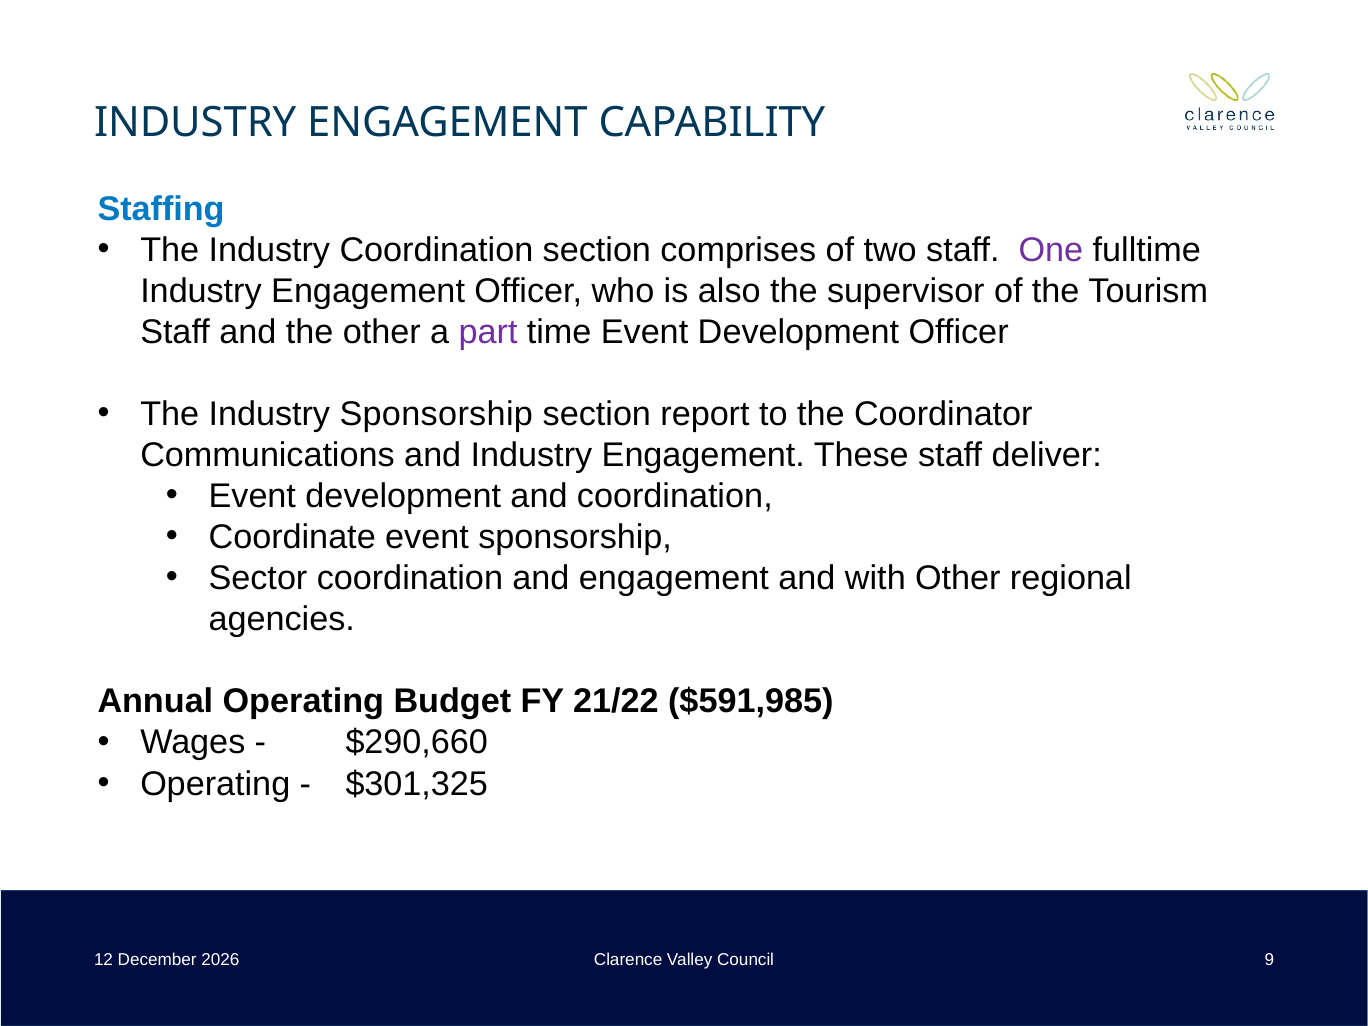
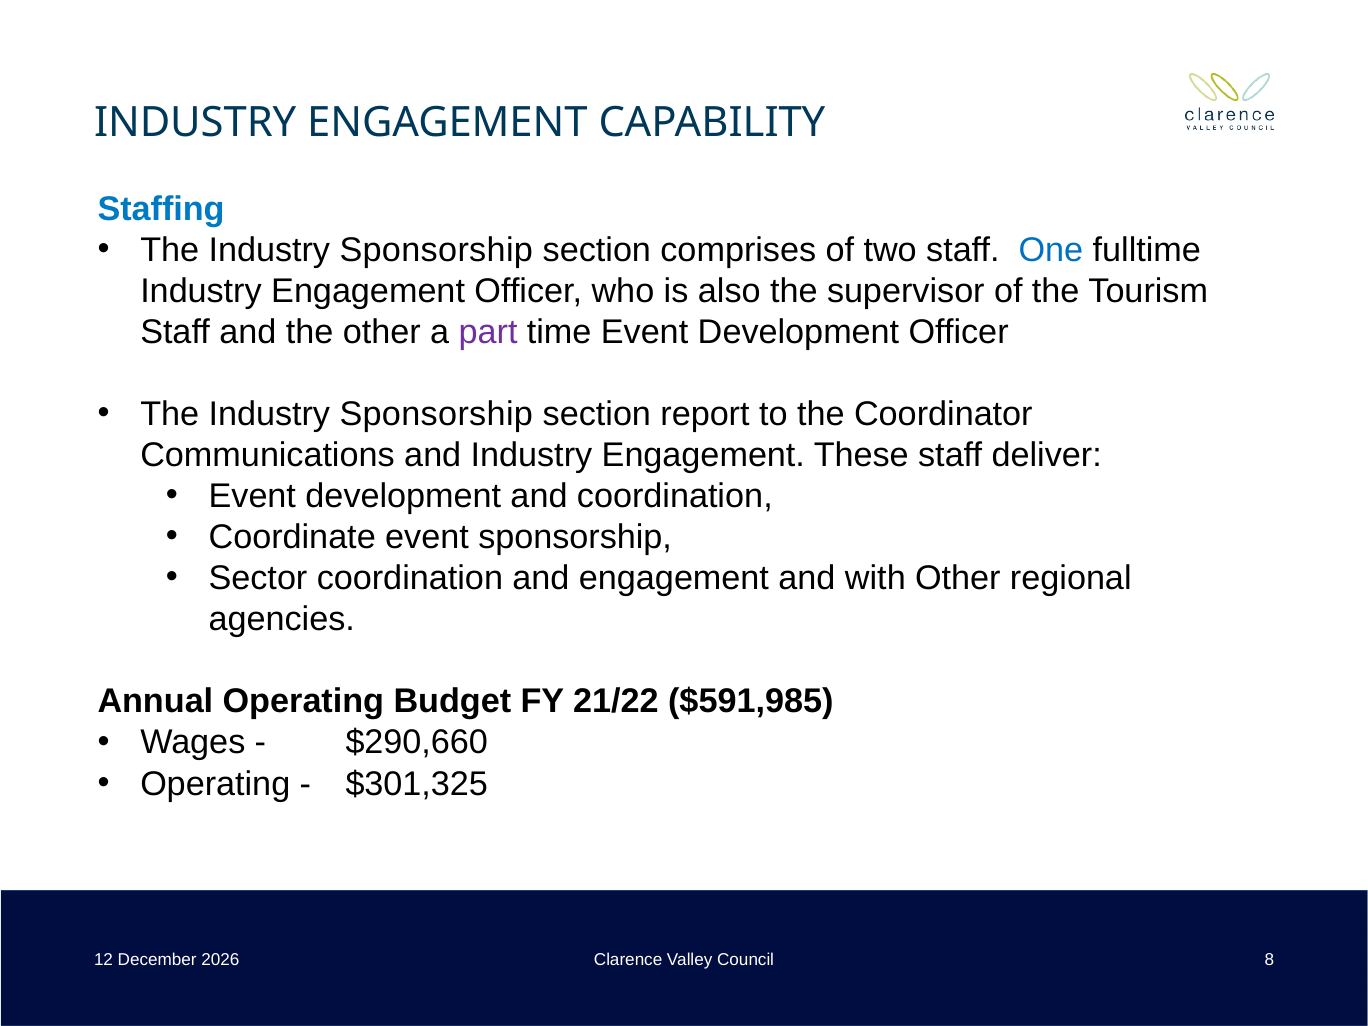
Coordination at (436, 250): Coordination -> Sponsorship
One colour: purple -> blue
9: 9 -> 8
